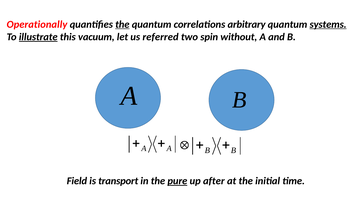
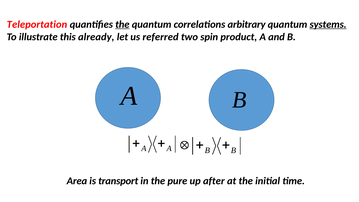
Operationally: Operationally -> Teleportation
illustrate underline: present -> none
vacuum: vacuum -> already
without: without -> product
Field: Field -> Area
pure underline: present -> none
